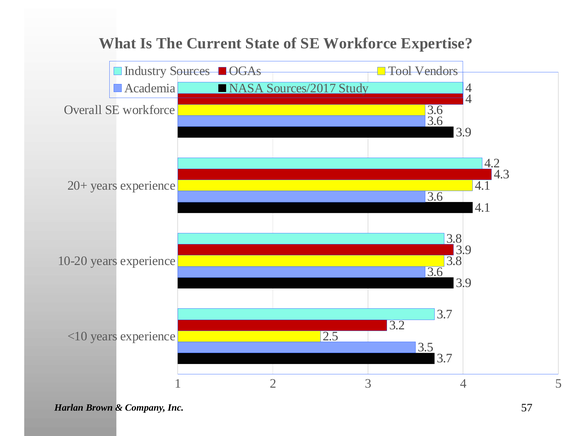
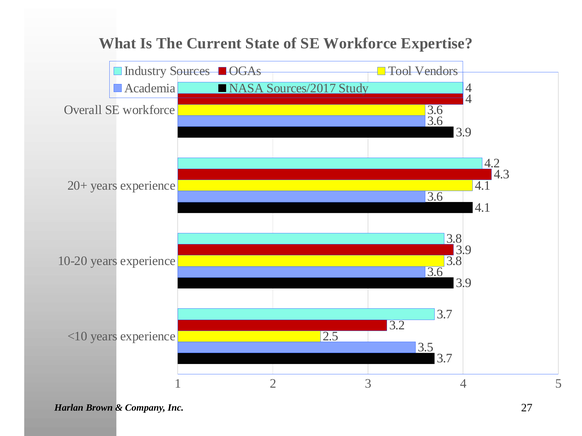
57: 57 -> 27
